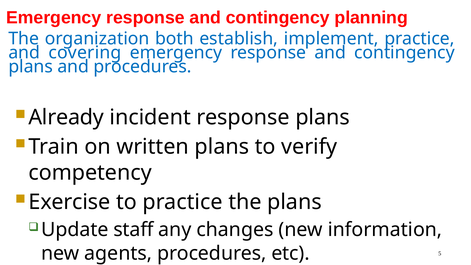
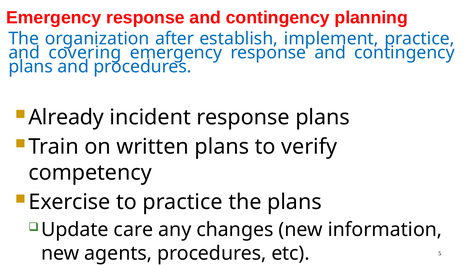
both: both -> after
staff: staff -> care
